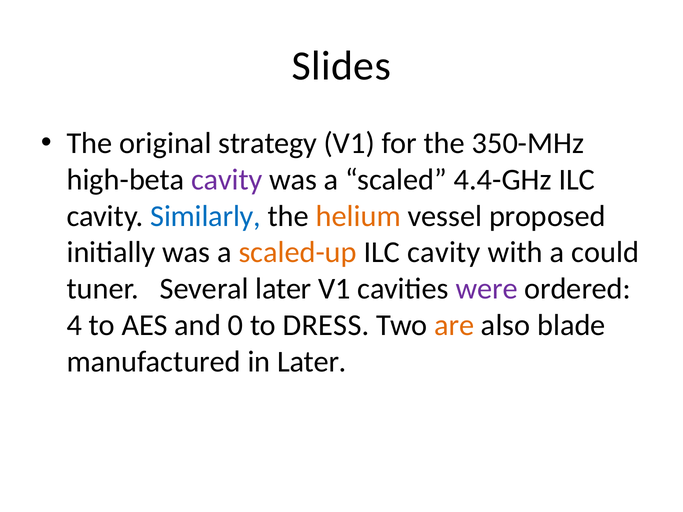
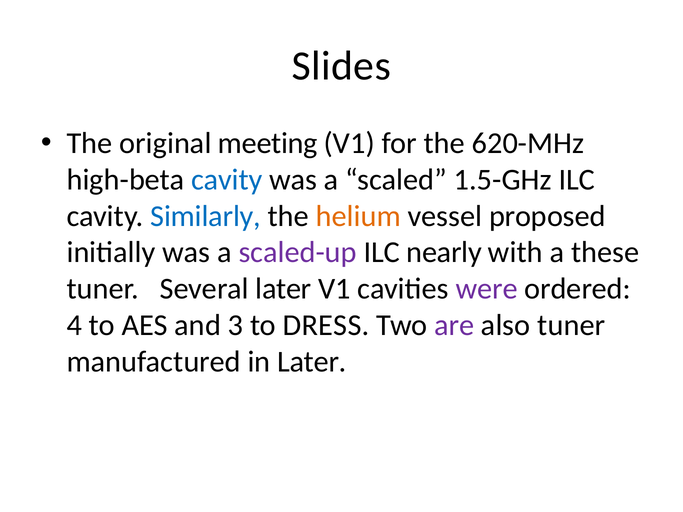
strategy: strategy -> meeting
350-MHz: 350-MHz -> 620-MHz
cavity at (227, 180) colour: purple -> blue
4.4-GHz: 4.4-GHz -> 1.5-GHz
scaled-up colour: orange -> purple
cavity at (444, 253): cavity -> nearly
could: could -> these
0: 0 -> 3
are colour: orange -> purple
also blade: blade -> tuner
